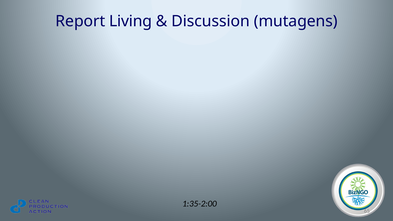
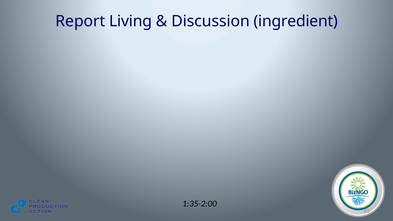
mutagens: mutagens -> ingredient
